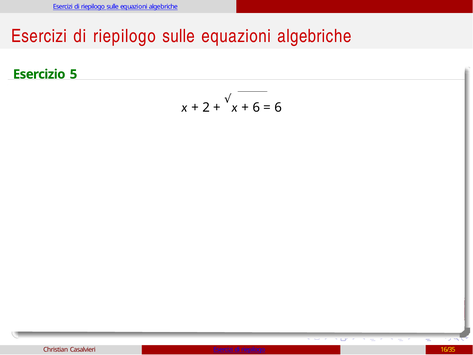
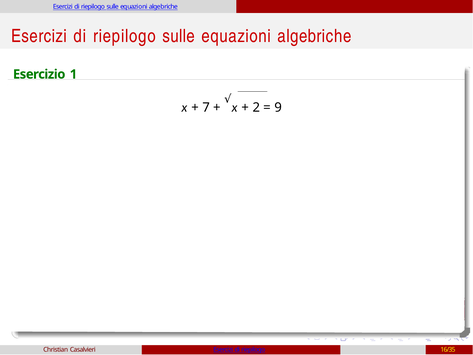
5: 5 -> 1
2: 2 -> 7
6 at (256, 108): 6 -> 2
6 at (278, 108): 6 -> 9
